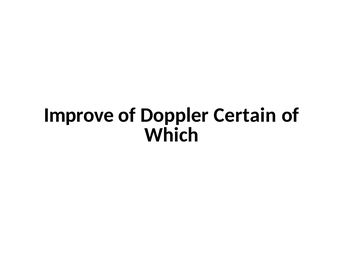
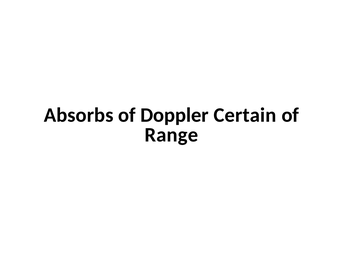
Improve: Improve -> Absorbs
Which: Which -> Range
